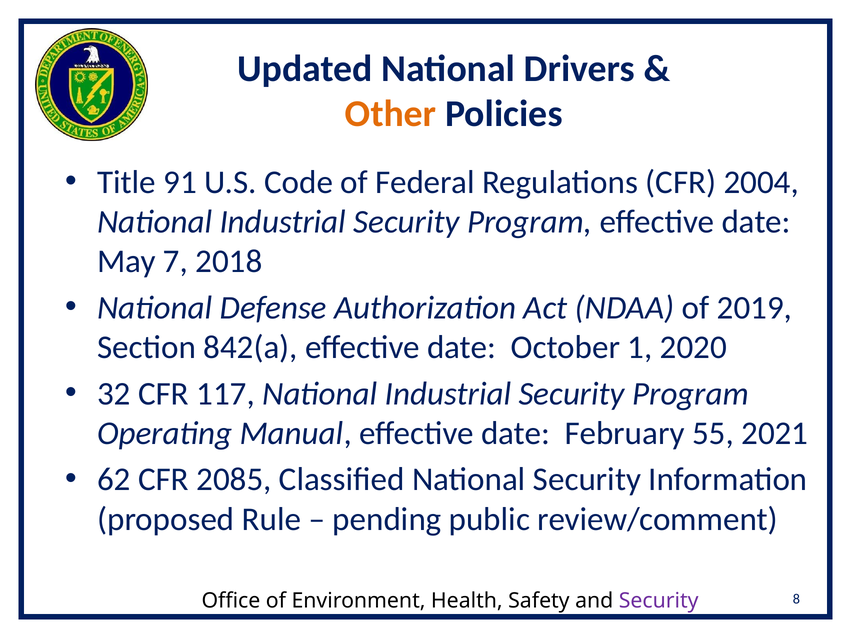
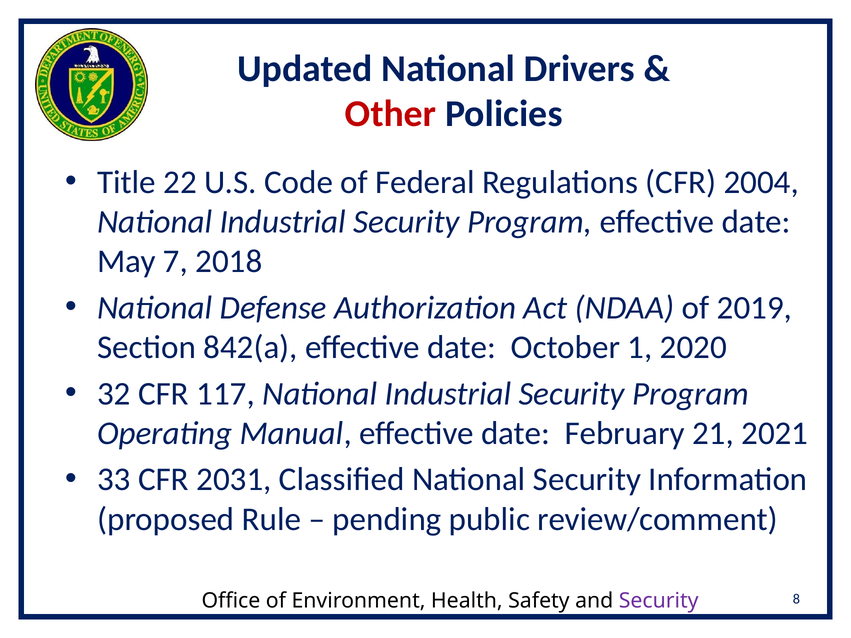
Other colour: orange -> red
91: 91 -> 22
55: 55 -> 21
62: 62 -> 33
2085: 2085 -> 2031
